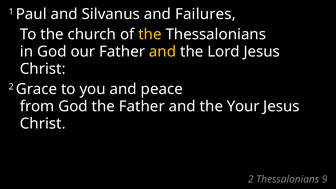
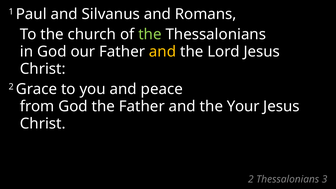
Failures: Failures -> Romans
the at (150, 34) colour: yellow -> light green
9: 9 -> 3
